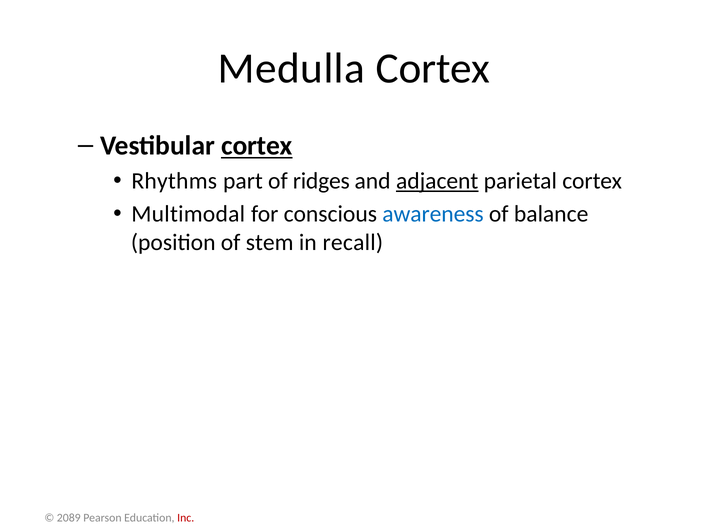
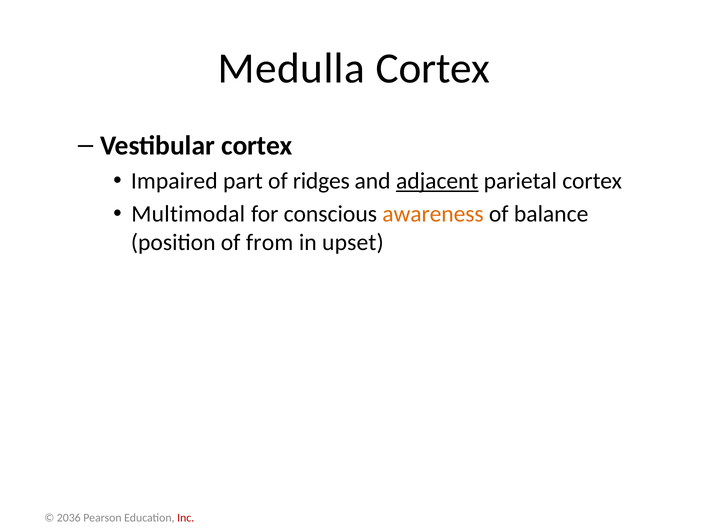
cortex at (257, 146) underline: present -> none
Rhythms: Rhythms -> Impaired
awareness colour: blue -> orange
stem: stem -> from
recall: recall -> upset
2089: 2089 -> 2036
